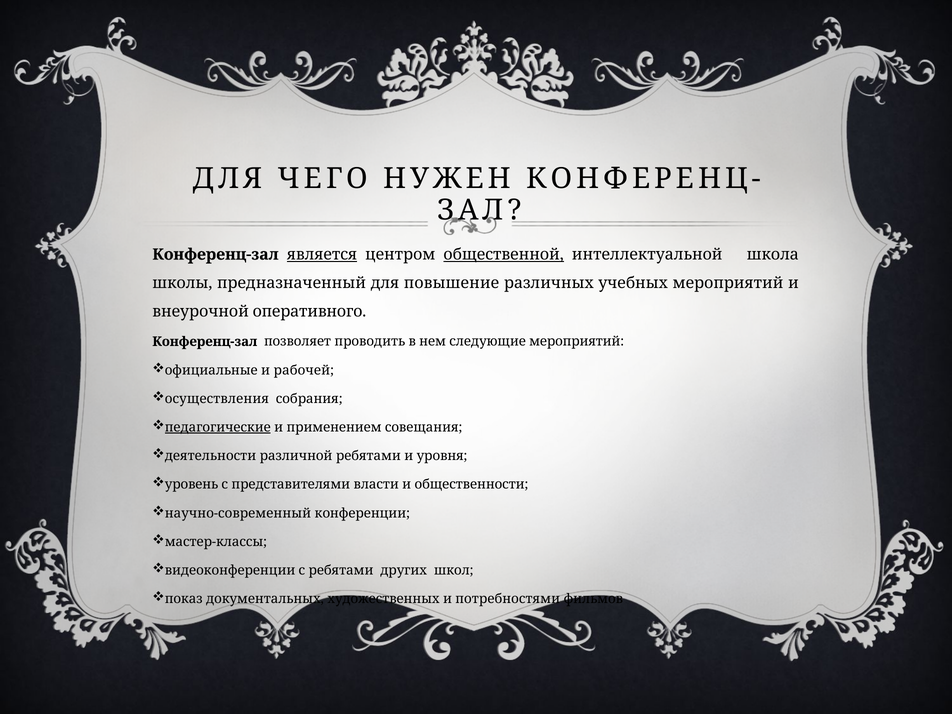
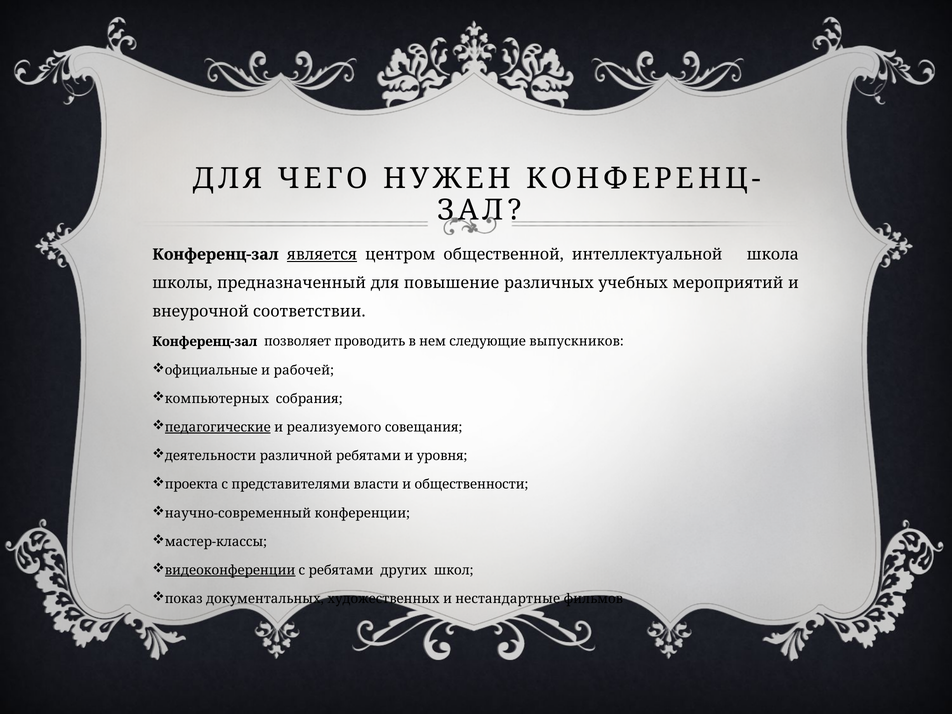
общественной underline: present -> none
оперативного: оперативного -> соответствии
следующие мероприятий: мероприятий -> выпускников
осуществления: осуществления -> компьютерных
применением: применением -> реализуемого
уровень: уровень -> проекта
видеоконференции underline: none -> present
потребностями: потребностями -> нестандартные
